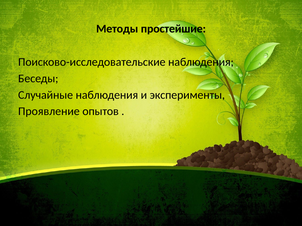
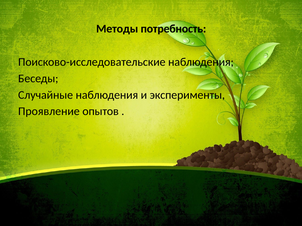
простейшие: простейшие -> потребность
